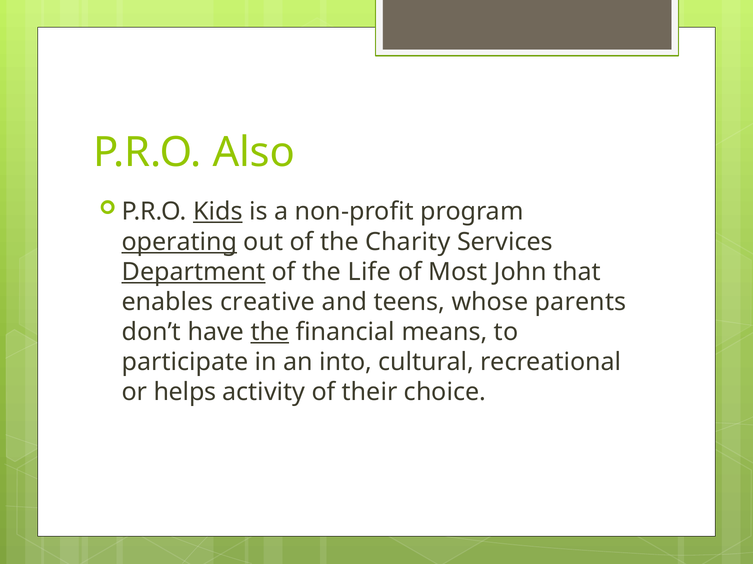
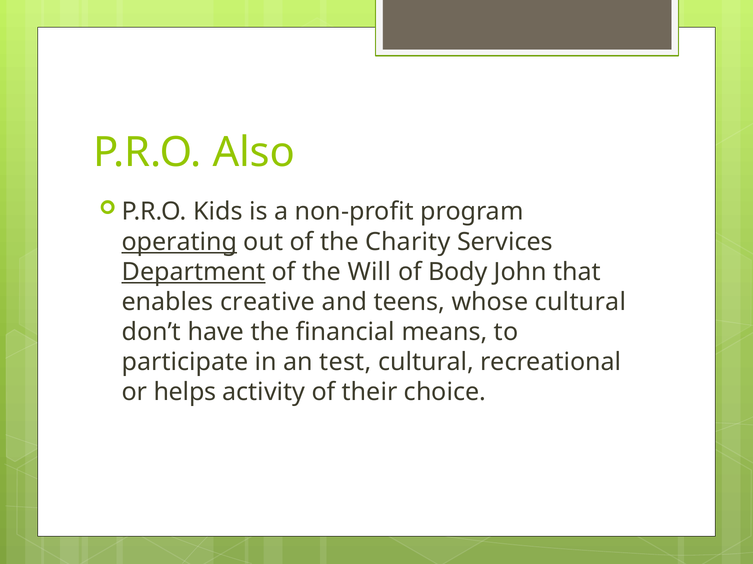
Kids underline: present -> none
Life: Life -> Will
Most: Most -> Body
whose parents: parents -> cultural
the at (270, 332) underline: present -> none
into: into -> test
